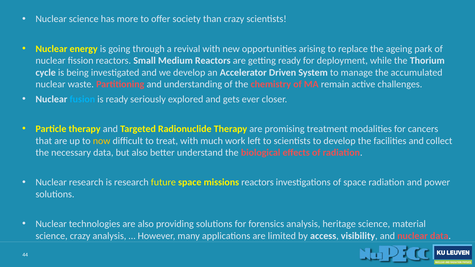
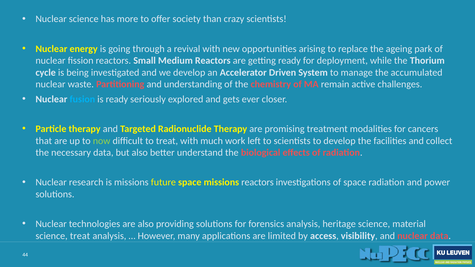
now colour: yellow -> light green
is research: research -> missions
science crazy: crazy -> treat
